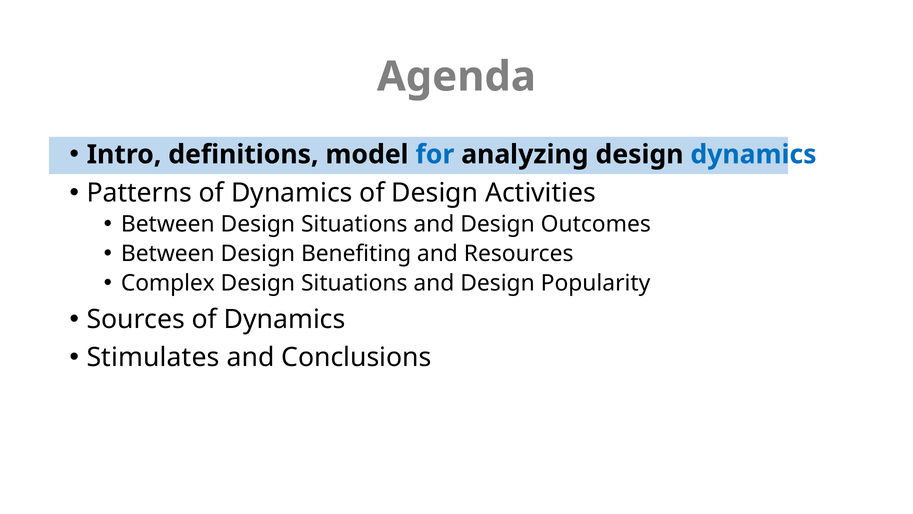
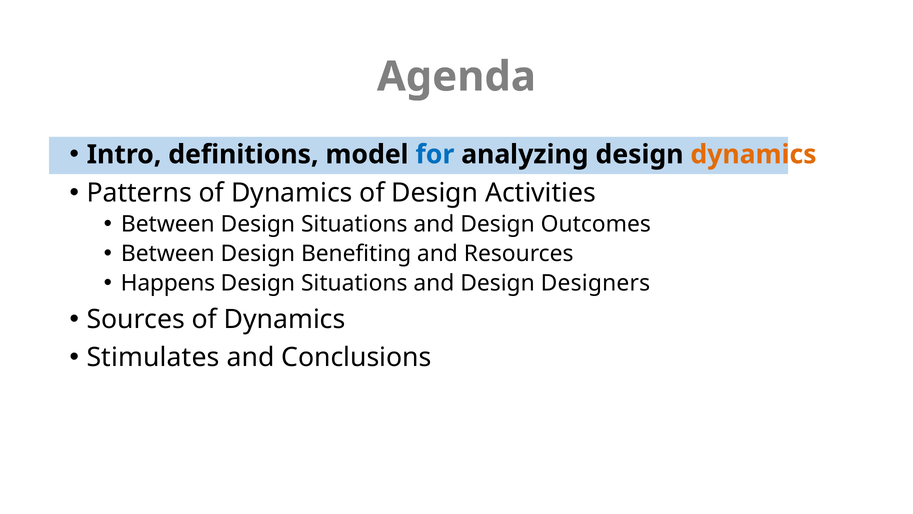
dynamics at (753, 154) colour: blue -> orange
Complex: Complex -> Happens
Popularity: Popularity -> Designers
